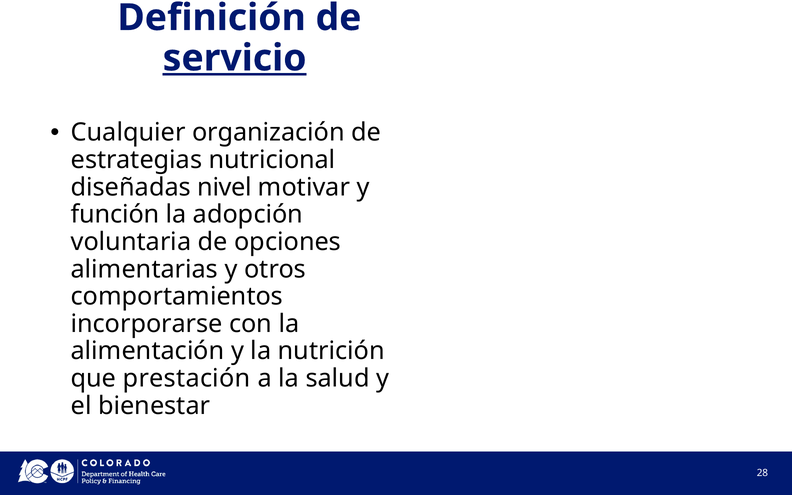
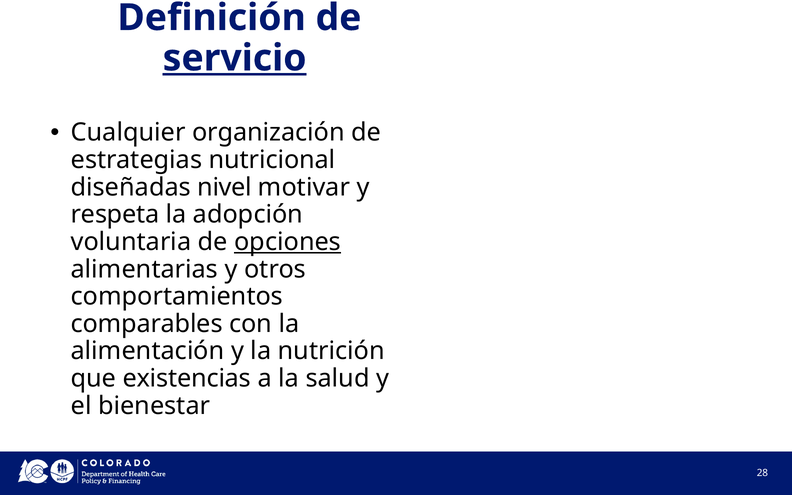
función: función -> respeta
opciones underline: none -> present
incorporarse: incorporarse -> comparables
prestación: prestación -> existencias
